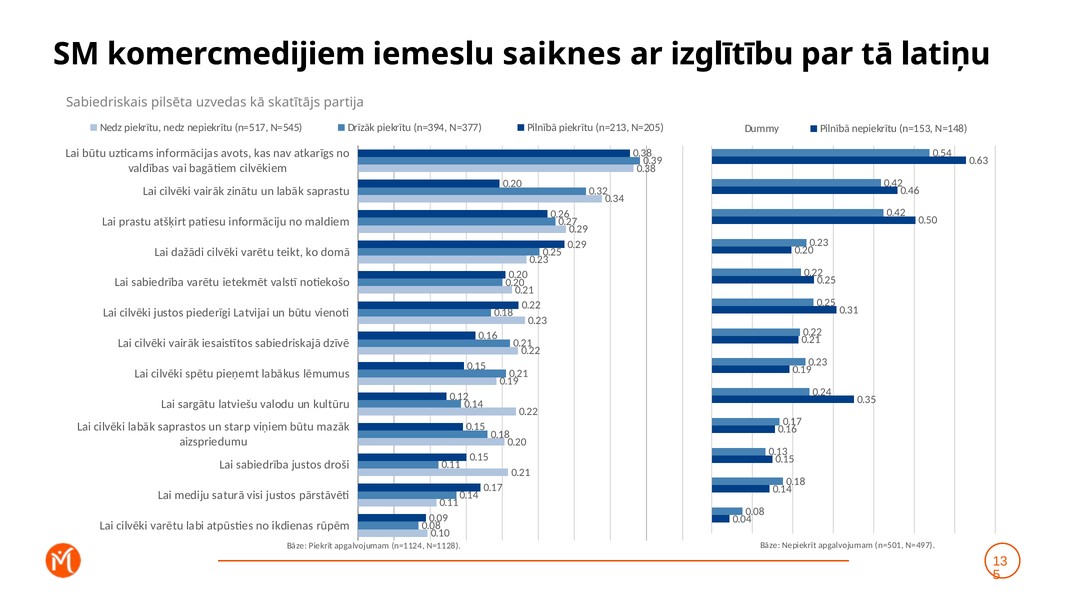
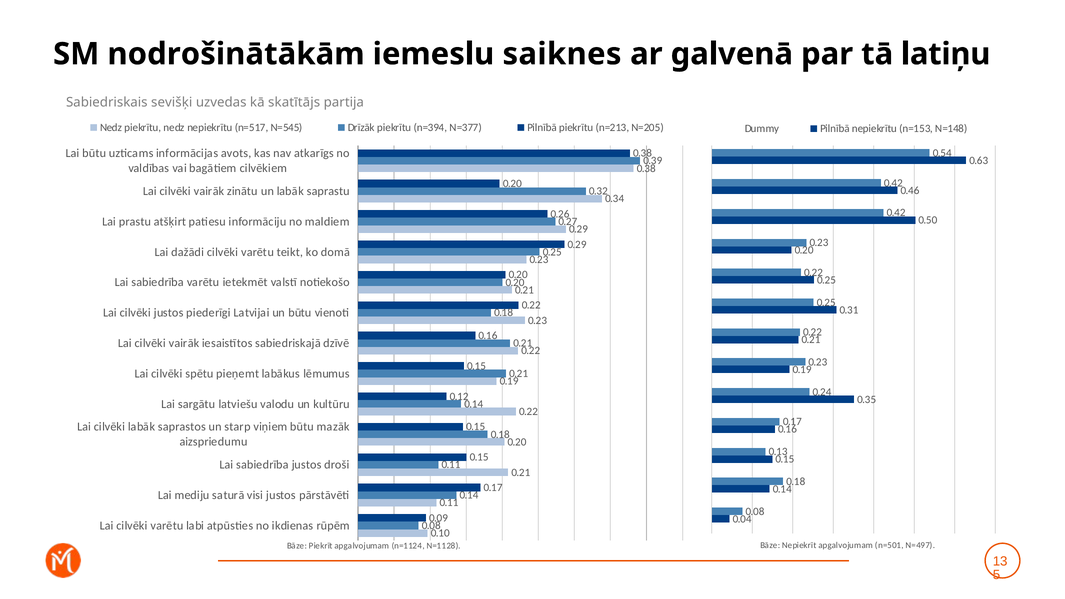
komercmedijiem: komercmedijiem -> nodrošinātākām
izglītību: izglītību -> galvenā
pilsēta: pilsēta -> sevišķi
